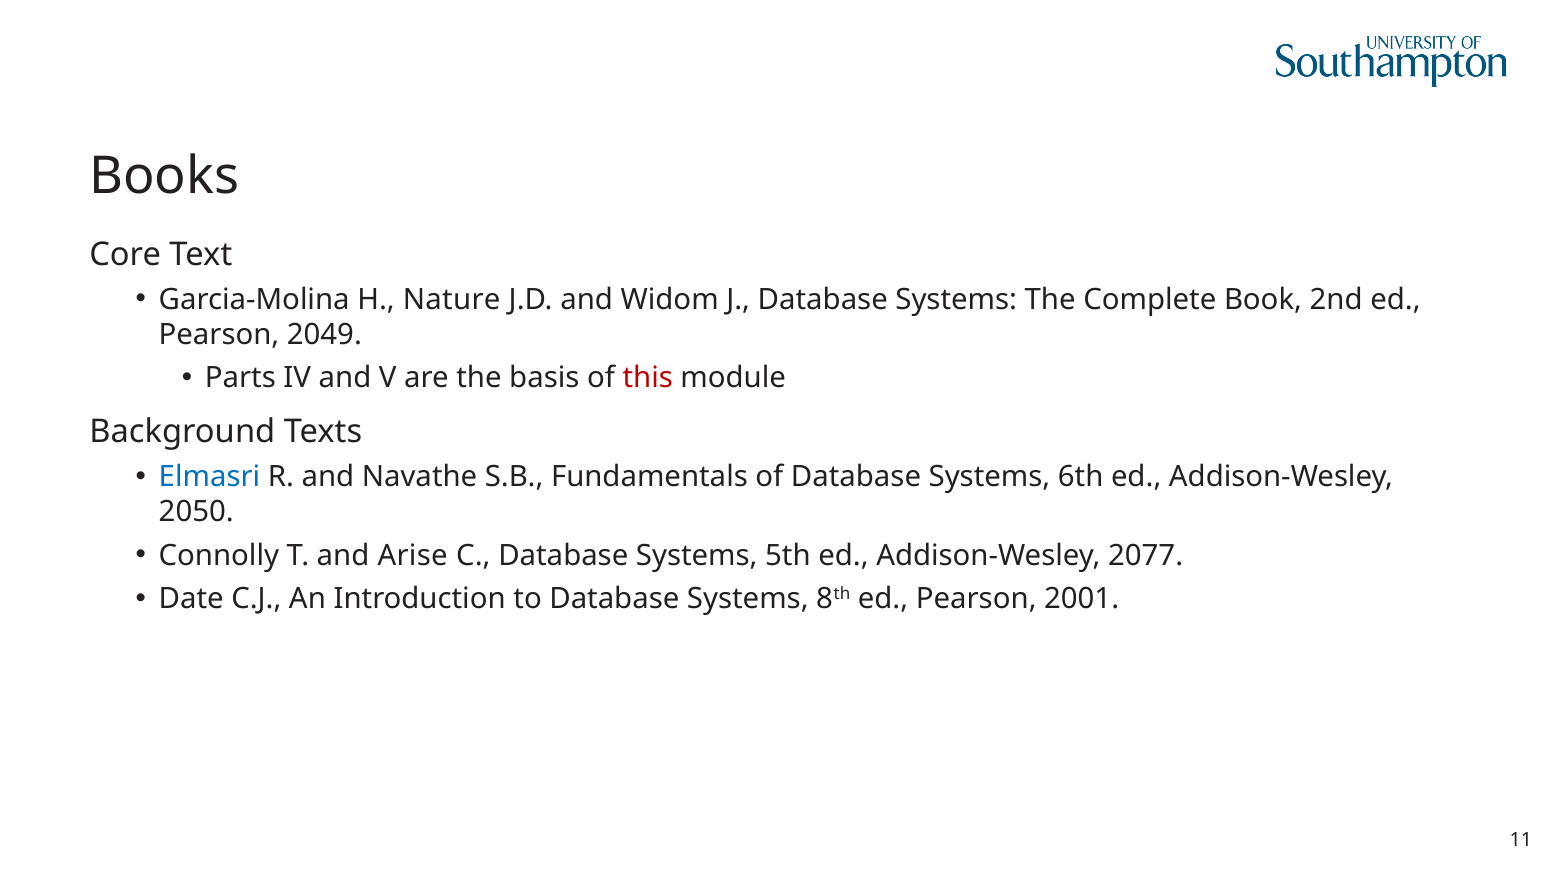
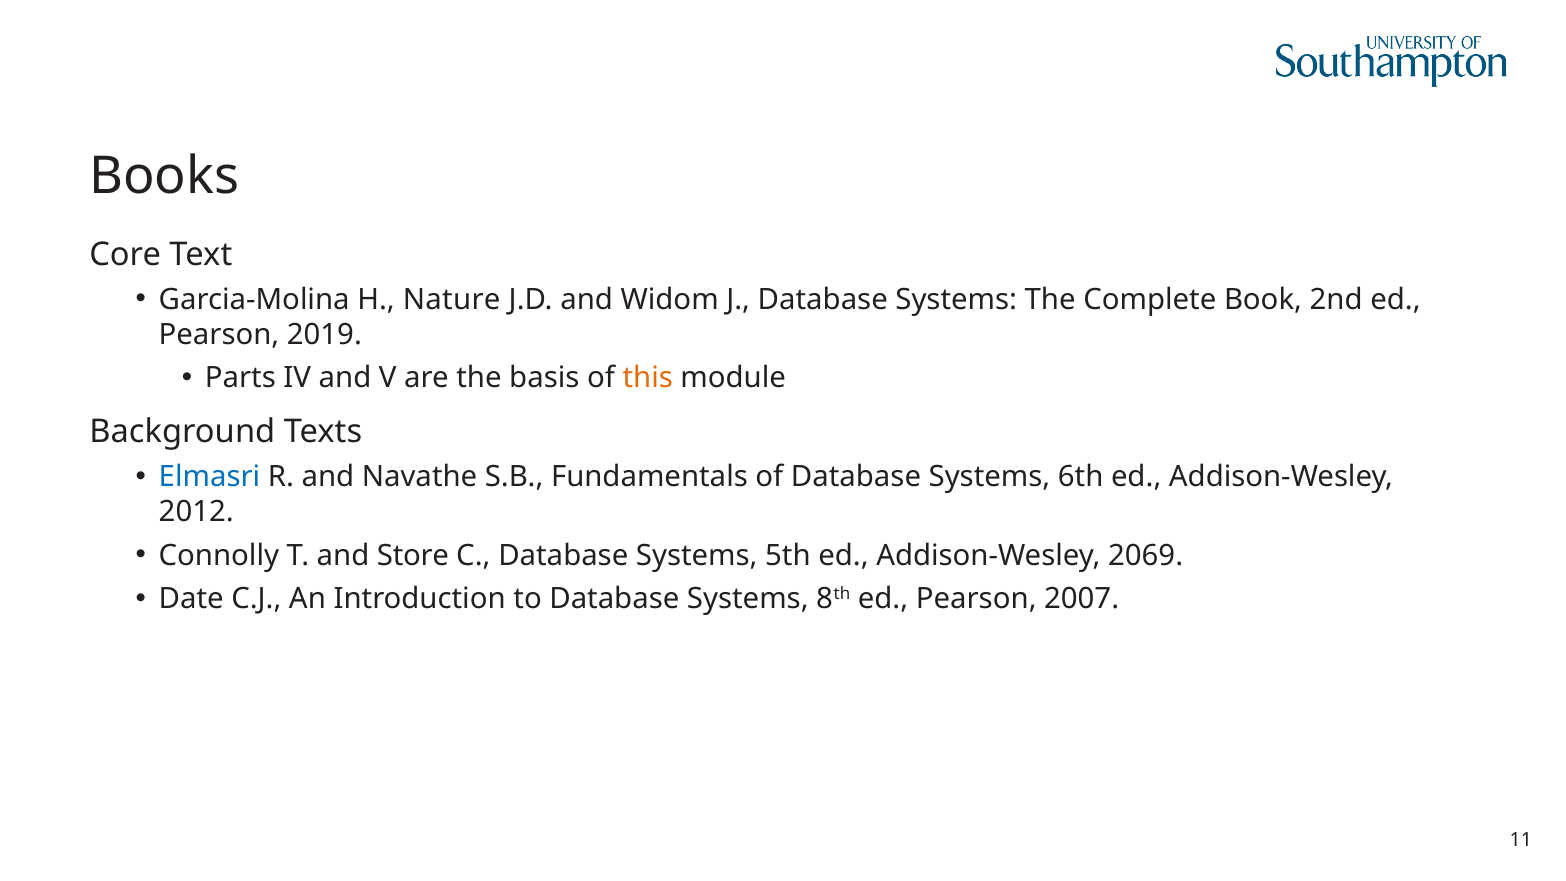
2049: 2049 -> 2019
this colour: red -> orange
2050: 2050 -> 2012
Arise: Arise -> Store
2077: 2077 -> 2069
2001: 2001 -> 2007
